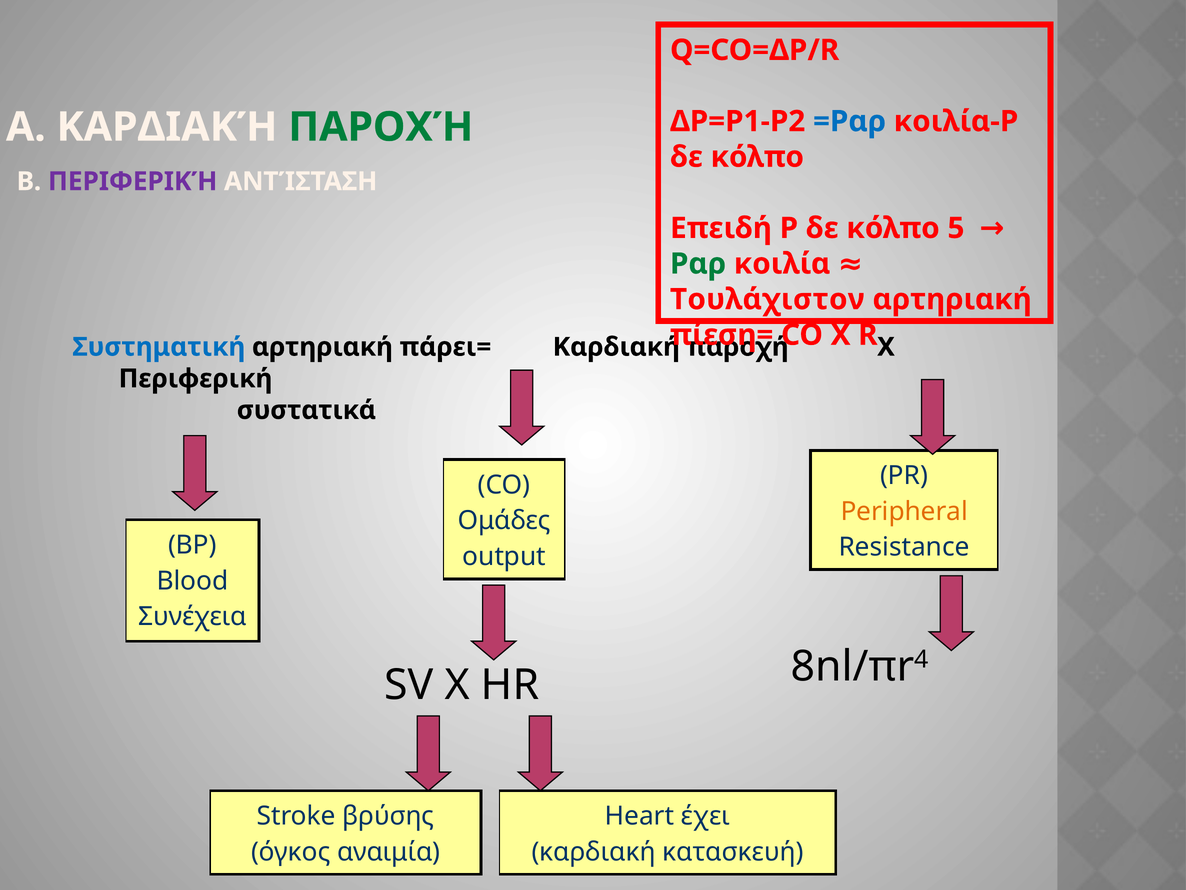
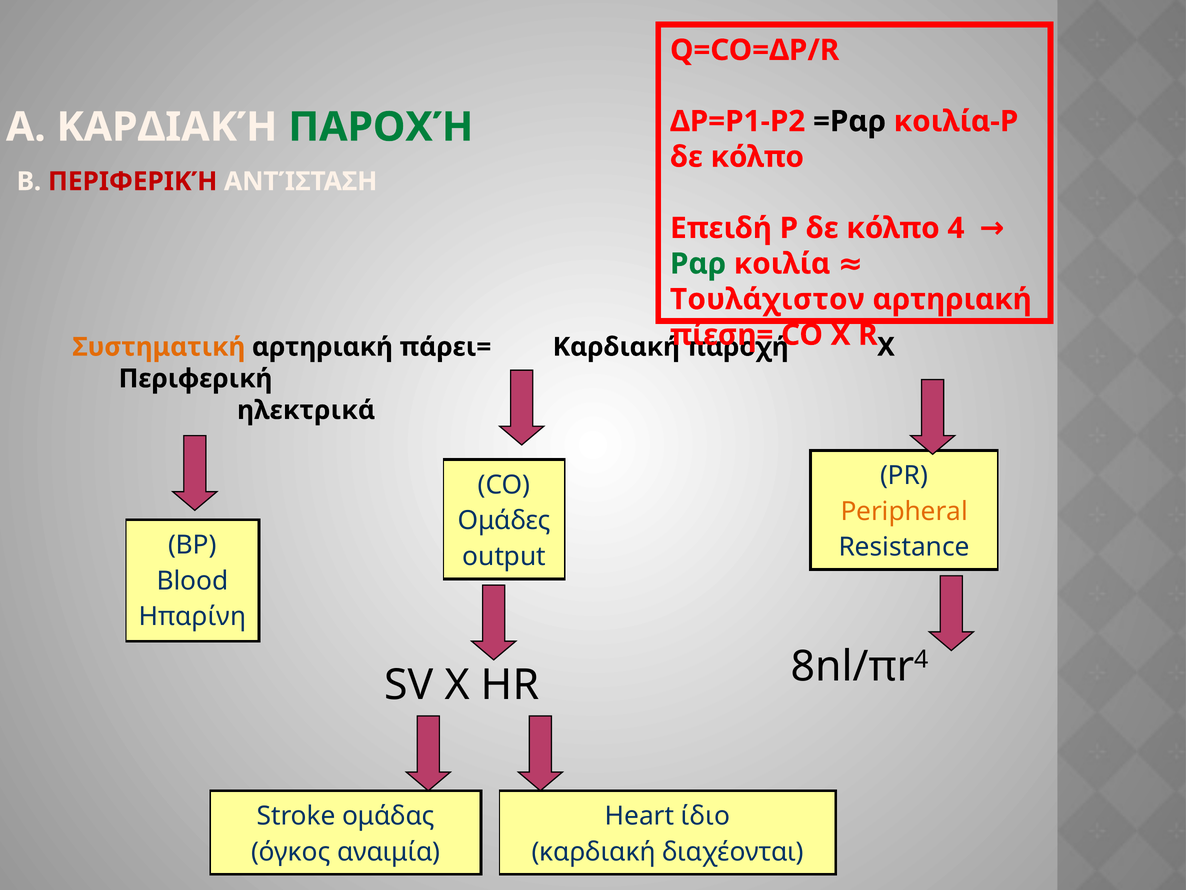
=Pαρ colour: blue -> black
ΠΕΡΙΦΕΡΙΚΉ at (133, 181) colour: purple -> red
5: 5 -> 4
Συστηματική colour: blue -> orange
συστατικά: συστατικά -> ηλεκτρικά
Συνέχεια: Συνέχεια -> Ηπαρίνη
βρύσης: βρύσης -> ομάδας
έχει: έχει -> ίδιο
κατασκευή: κατασκευή -> διαχέονται
